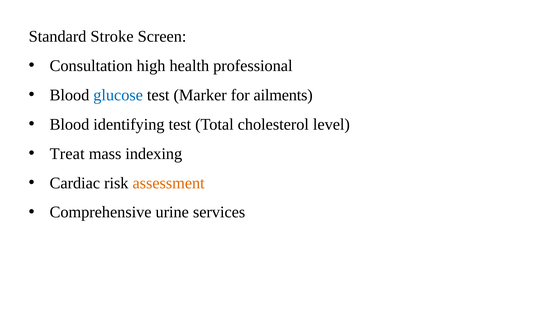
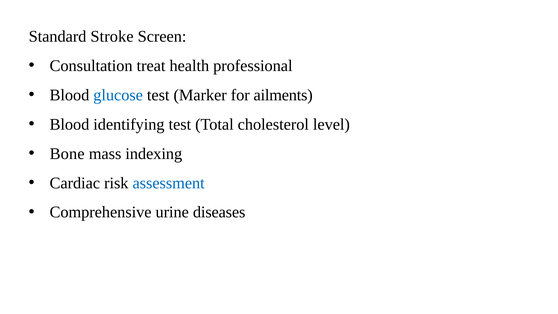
high: high -> treat
Treat: Treat -> Bone
assessment colour: orange -> blue
services: services -> diseases
